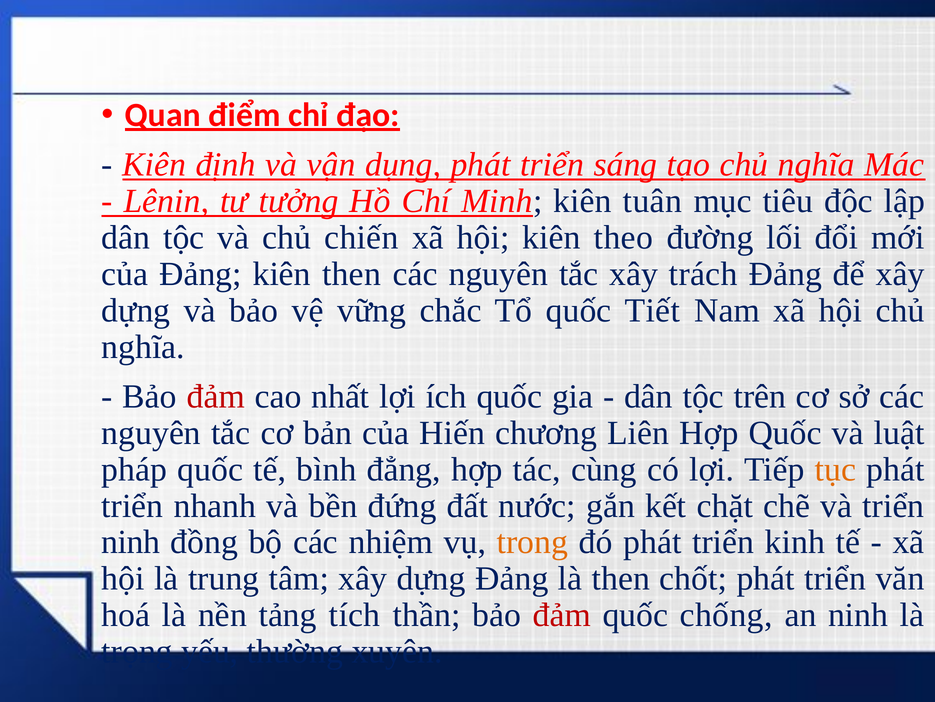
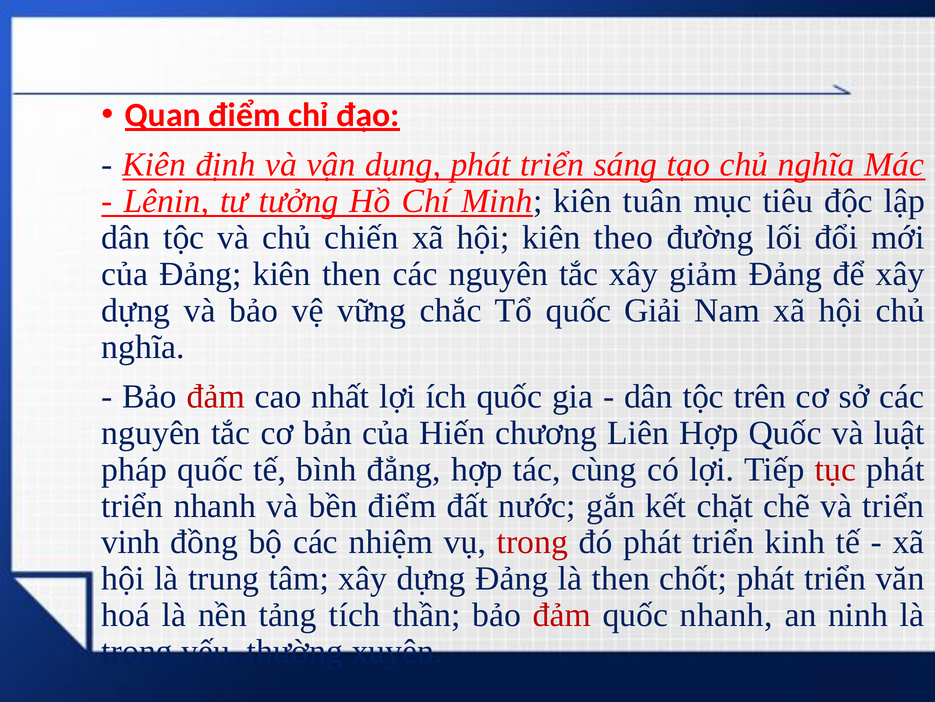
trách: trách -> giảm
Tiết: Tiết -> Giải
tục colour: orange -> red
bền đứng: đứng -> điểm
ninh at (131, 542): ninh -> vinh
trong colour: orange -> red
quốc chống: chống -> nhanh
